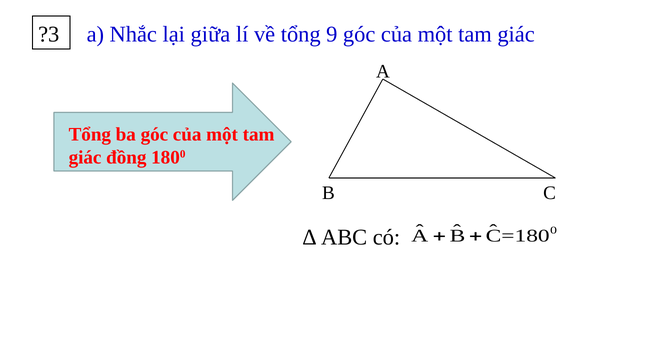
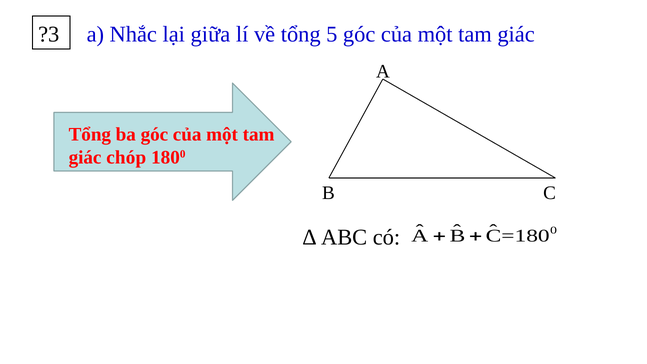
9: 9 -> 5
đồng: đồng -> chóp
